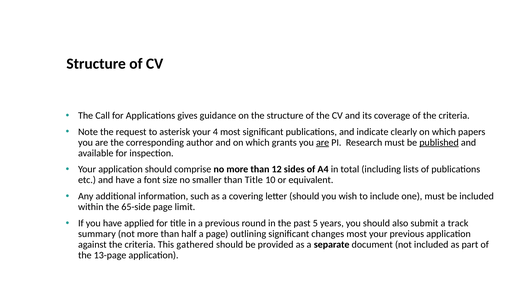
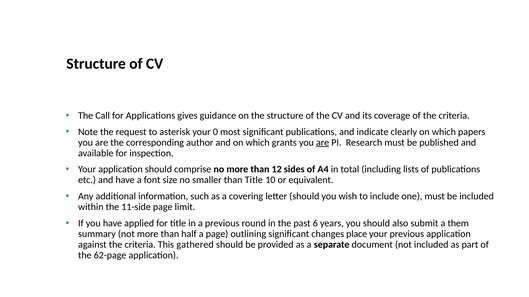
4: 4 -> 0
published underline: present -> none
65-side: 65-side -> 11-side
5: 5 -> 6
track: track -> them
changes most: most -> place
13-page: 13-page -> 62-page
